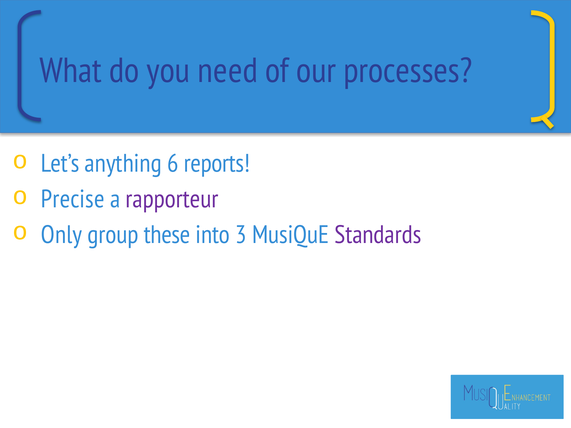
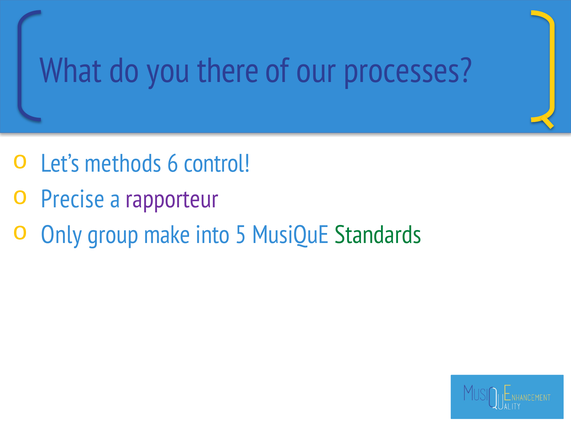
need: need -> there
anything: anything -> methods
reports: reports -> control
these: these -> make
3: 3 -> 5
Standards colour: purple -> green
